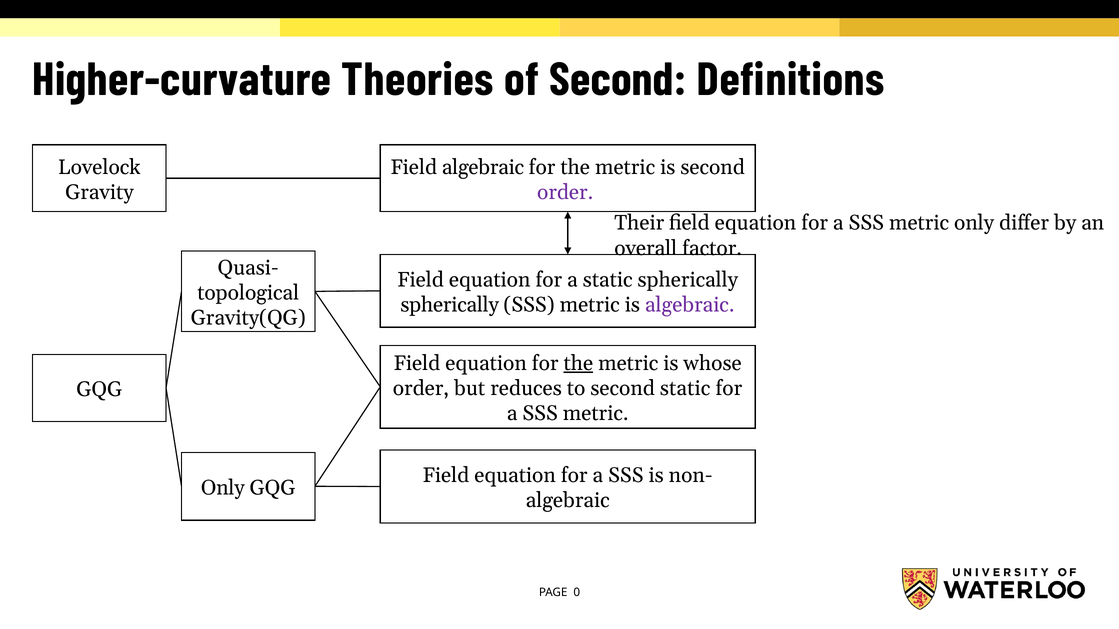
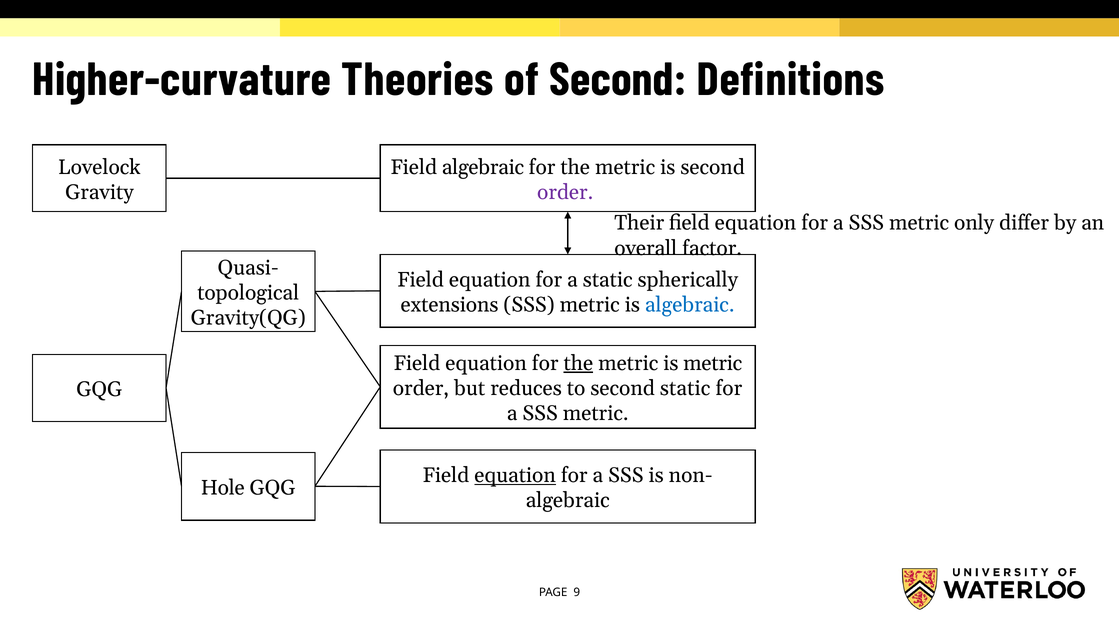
spherically at (450, 305): spherically -> extensions
algebraic at (690, 305) colour: purple -> blue
is whose: whose -> metric
equation at (515, 476) underline: none -> present
Only at (223, 488): Only -> Hole
0: 0 -> 9
